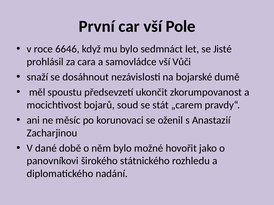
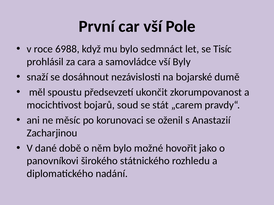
6646: 6646 -> 6988
Jisté: Jisté -> Tisíc
Vůči: Vůči -> Byly
